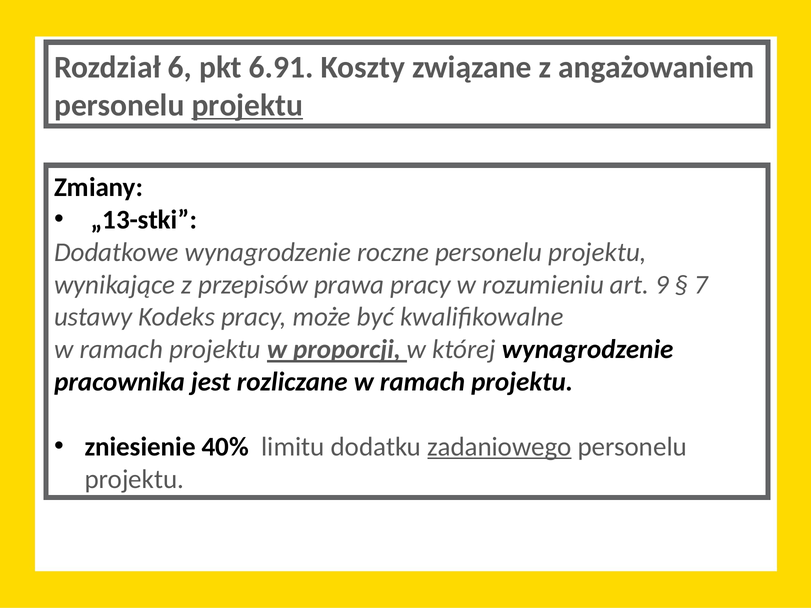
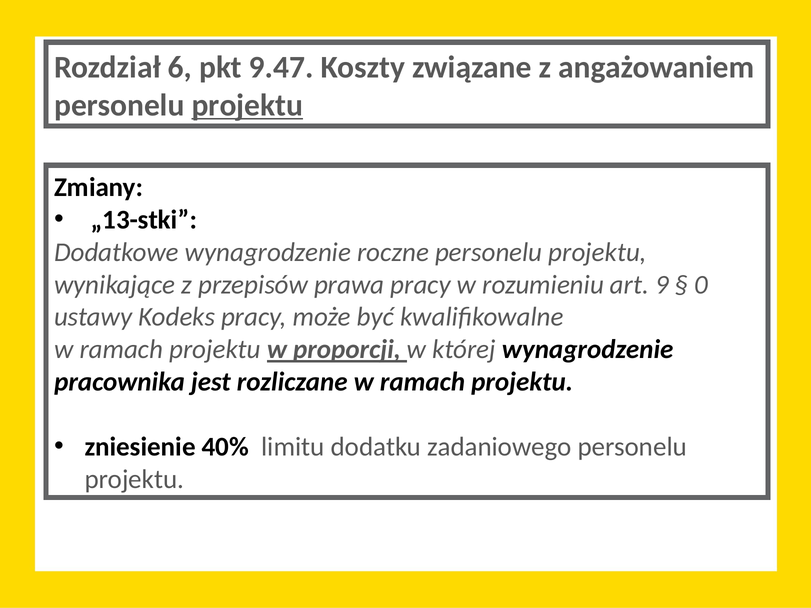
6.91: 6.91 -> 9.47
7: 7 -> 0
zadaniowego underline: present -> none
